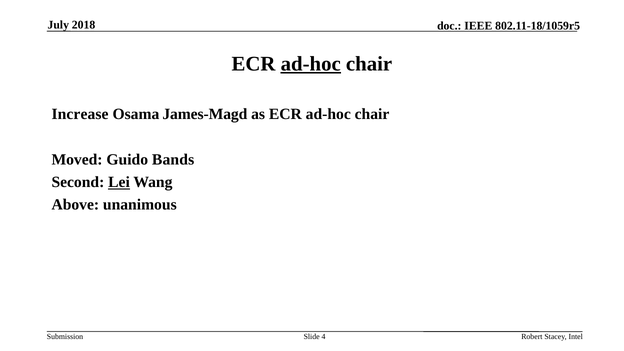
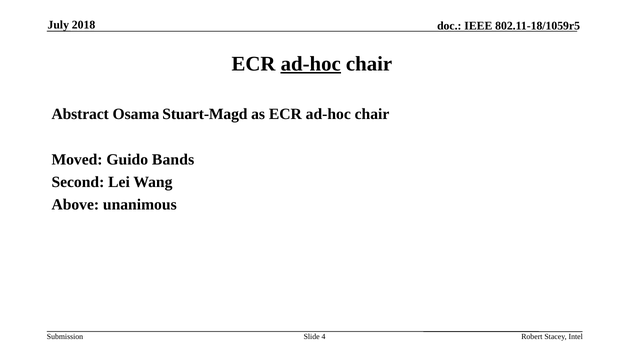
Increase: Increase -> Abstract
James-Magd: James-Magd -> Stuart-Magd
Lei underline: present -> none
